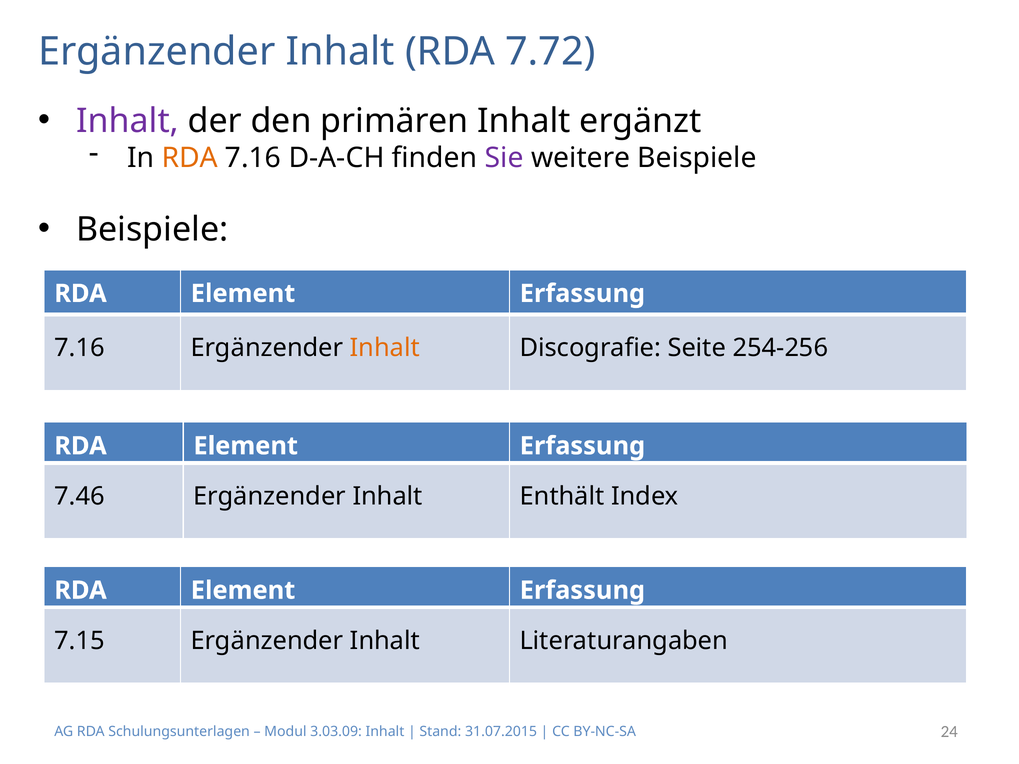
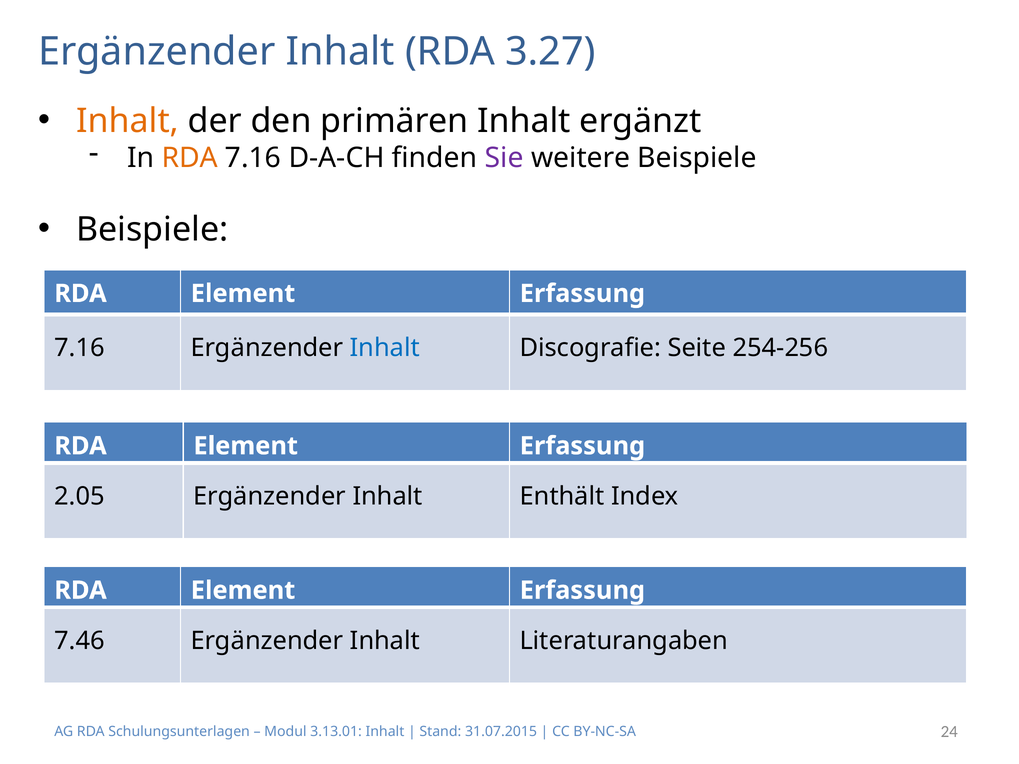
7.72: 7.72 -> 3.27
Inhalt at (128, 121) colour: purple -> orange
Inhalt at (385, 348) colour: orange -> blue
7.46: 7.46 -> 2.05
7.15: 7.15 -> 7.46
3.03.09: 3.03.09 -> 3.13.01
